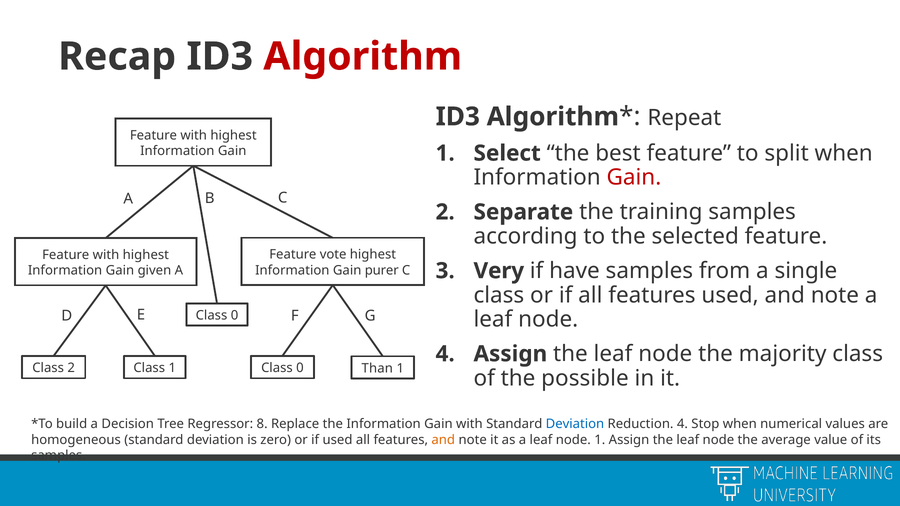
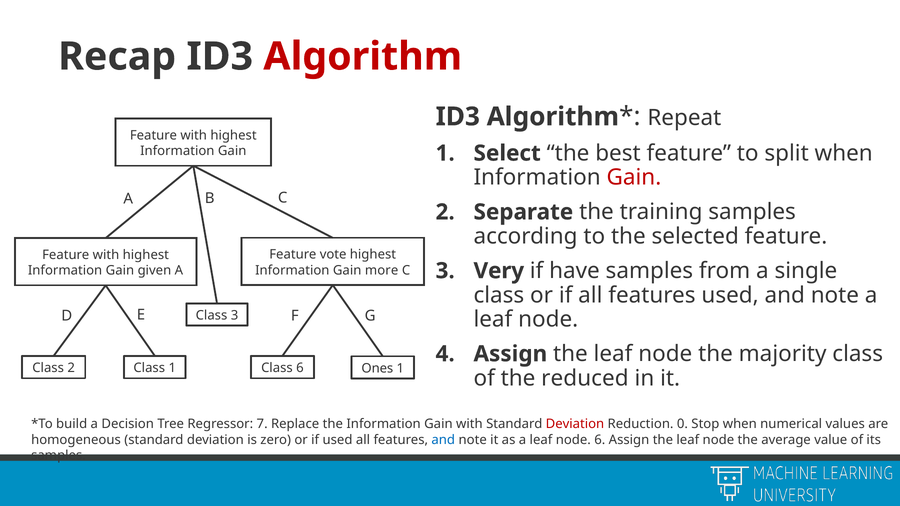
purer: purer -> more
0 at (235, 316): 0 -> 3
2 Class 0: 0 -> 6
Than: Than -> Ones
possible: possible -> reduced
8: 8 -> 7
Deviation at (575, 424) colour: blue -> red
Reduction 4: 4 -> 0
and at (443, 440) colour: orange -> blue
node 1: 1 -> 6
